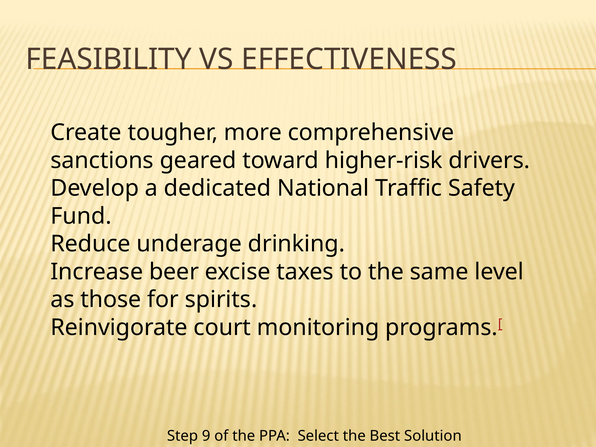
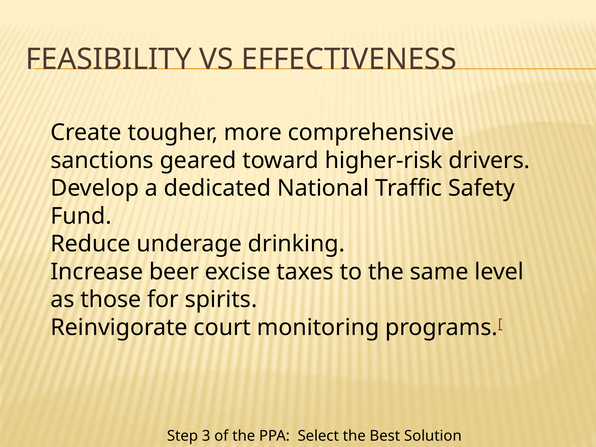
9: 9 -> 3
